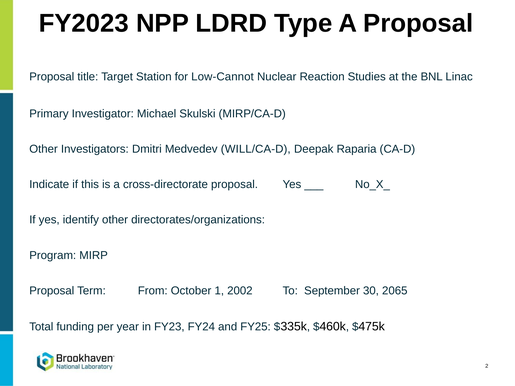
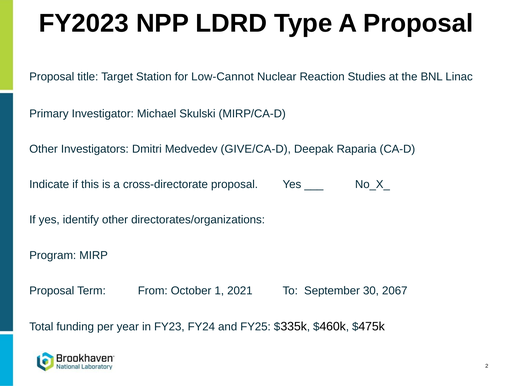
WILL/CA-D: WILL/CA-D -> GIVE/CA-D
2002: 2002 -> 2021
2065: 2065 -> 2067
